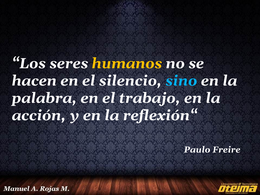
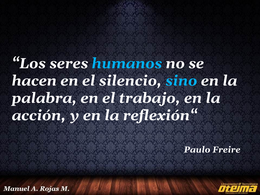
humanos colour: yellow -> light blue
